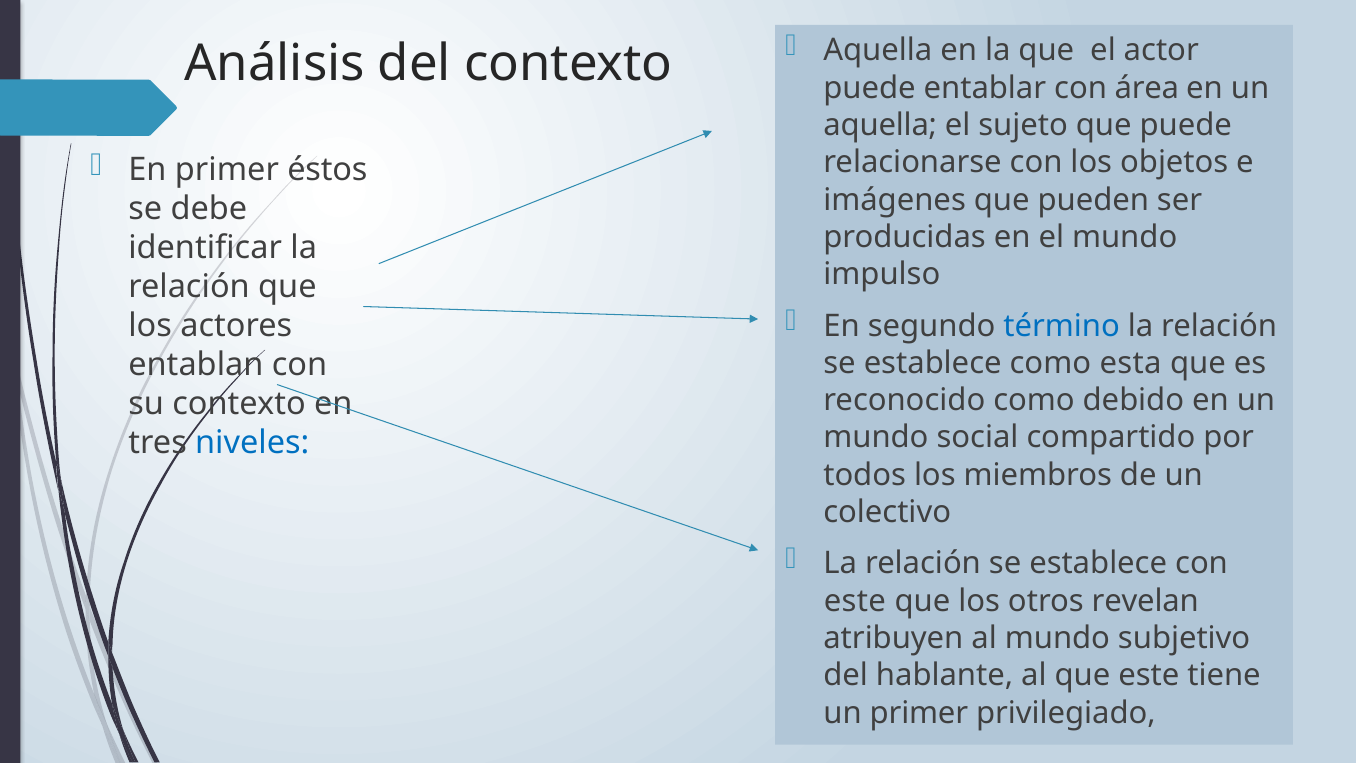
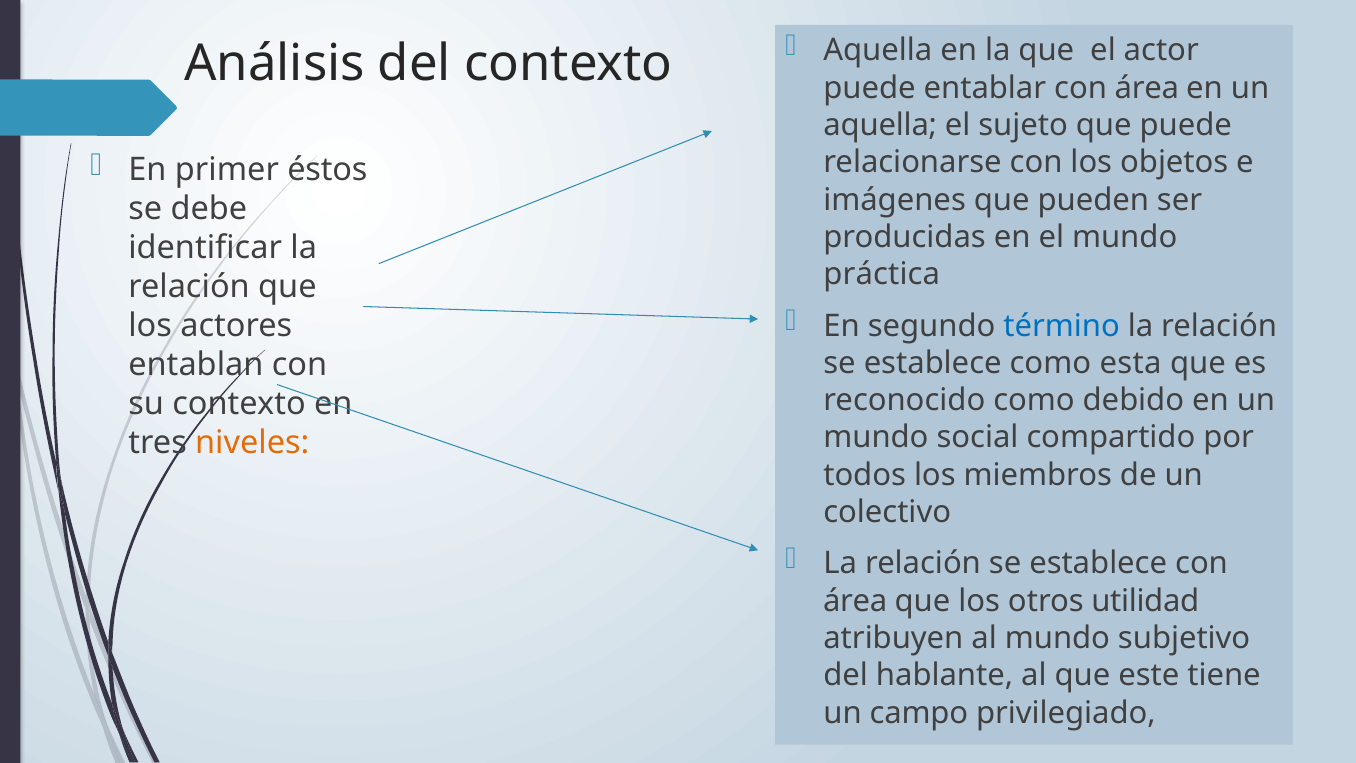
impulso: impulso -> práctica
niveles colour: blue -> orange
este at (855, 601): este -> área
revelan: revelan -> utilidad
un primer: primer -> campo
